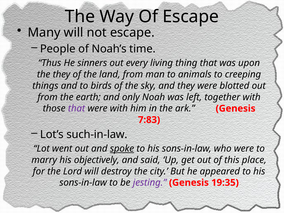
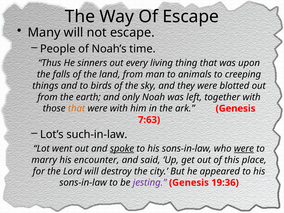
the they: they -> falls
that at (77, 108) colour: purple -> orange
7:83: 7:83 -> 7:63
were at (244, 149) underline: none -> present
objectively: objectively -> encounter
19:35: 19:35 -> 19:36
